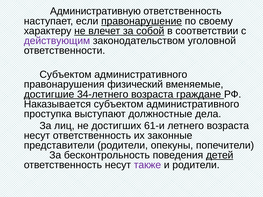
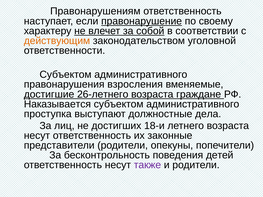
Административную: Административную -> Правонарушениям
действующим colour: purple -> orange
физический: физический -> взросления
34-летнего: 34-летнего -> 26-летнего
61-и: 61-и -> 18-и
детей underline: present -> none
